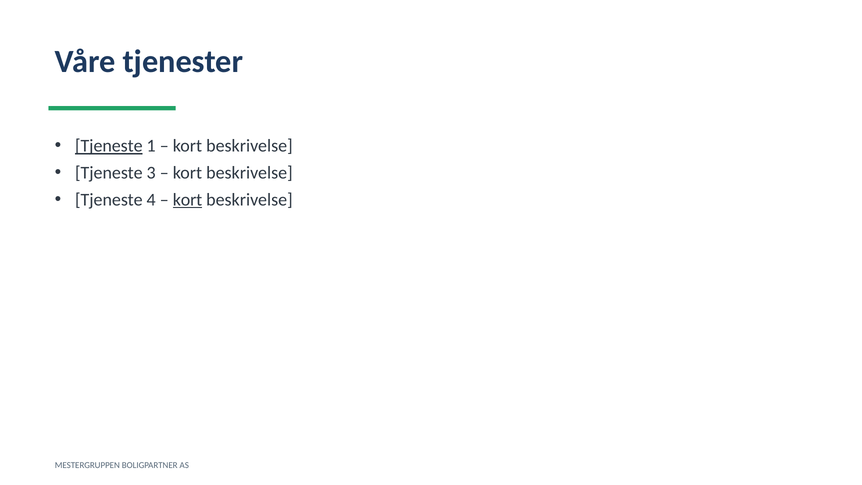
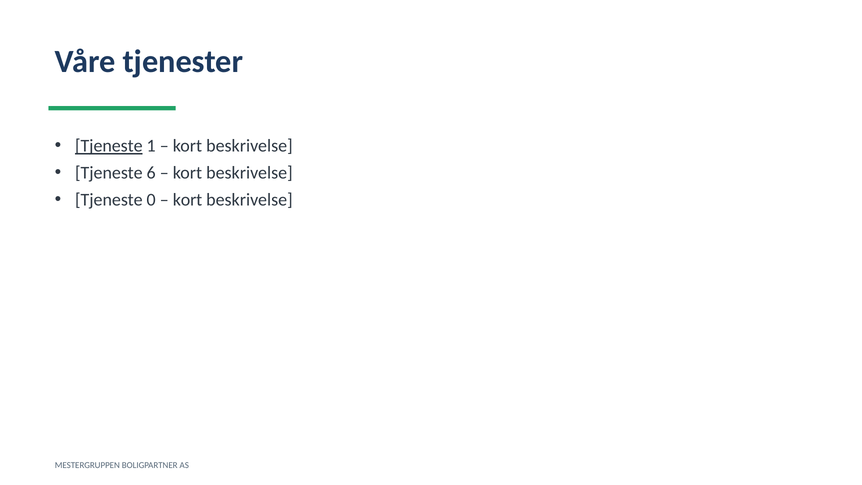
3: 3 -> 6
4: 4 -> 0
kort at (188, 200) underline: present -> none
